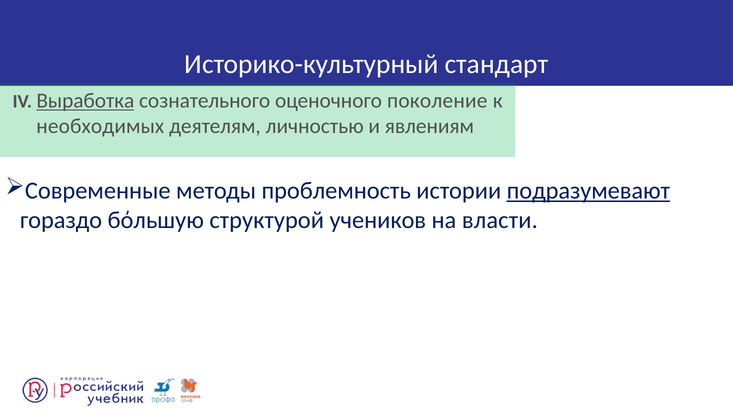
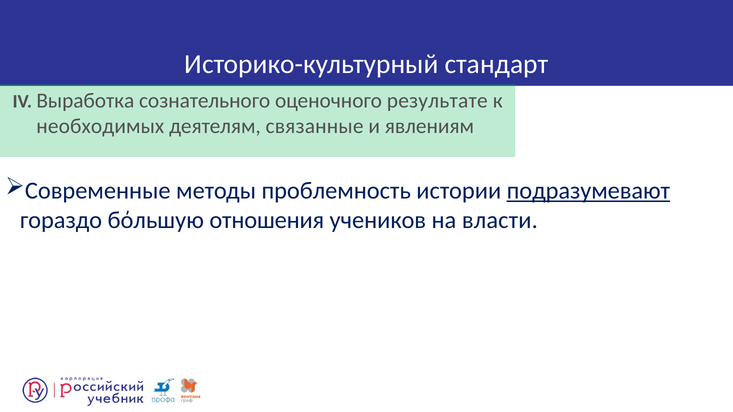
Выработка underline: present -> none
поколение: поколение -> результате
личностью: личностью -> связанные
структурой: структурой -> отношения
